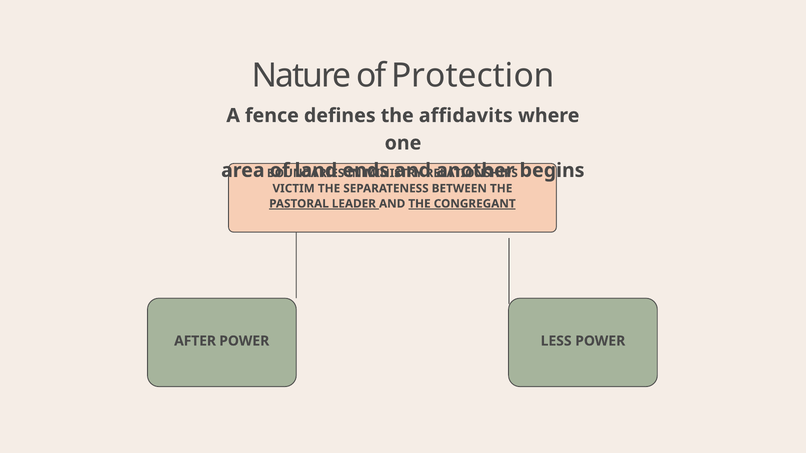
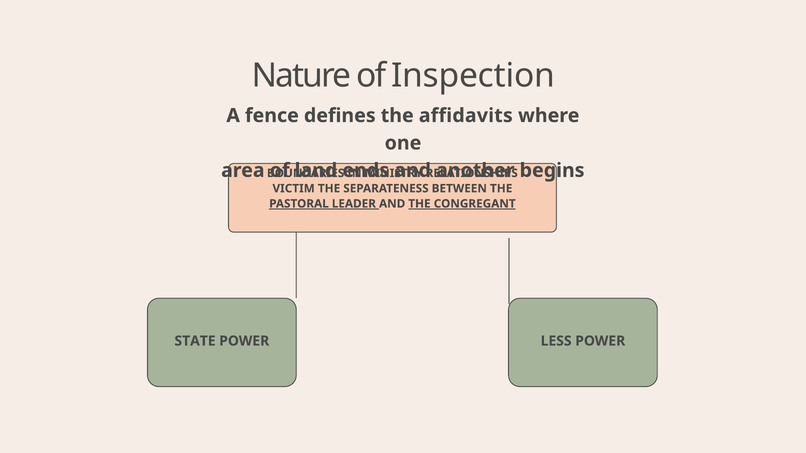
Protection: Protection -> Inspection
AFTER: AFTER -> STATE
